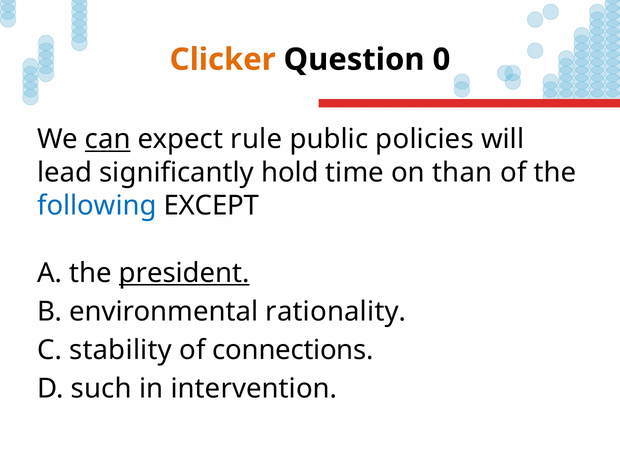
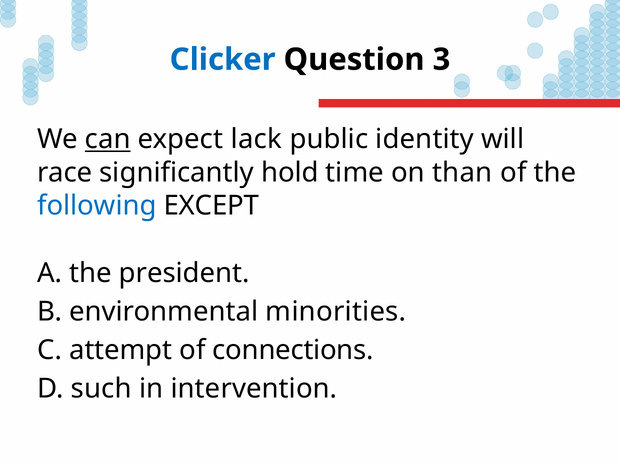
Clicker colour: orange -> blue
0: 0 -> 3
rule: rule -> lack
policies: policies -> identity
lead: lead -> race
president underline: present -> none
rationality: rationality -> minorities
stability: stability -> attempt
